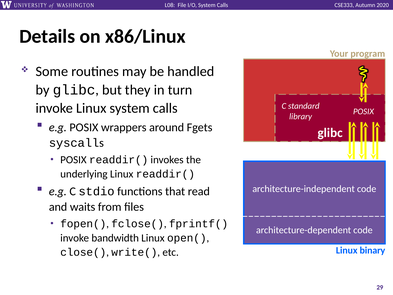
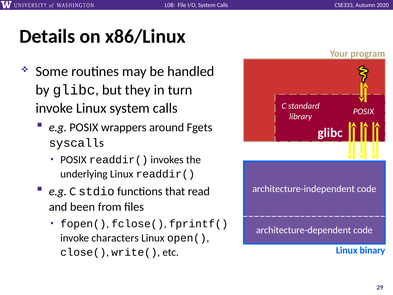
waits: waits -> been
bandwidth: bandwidth -> characters
